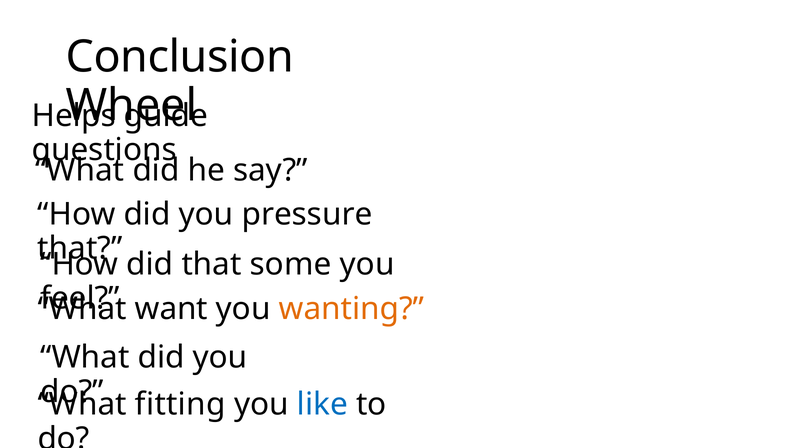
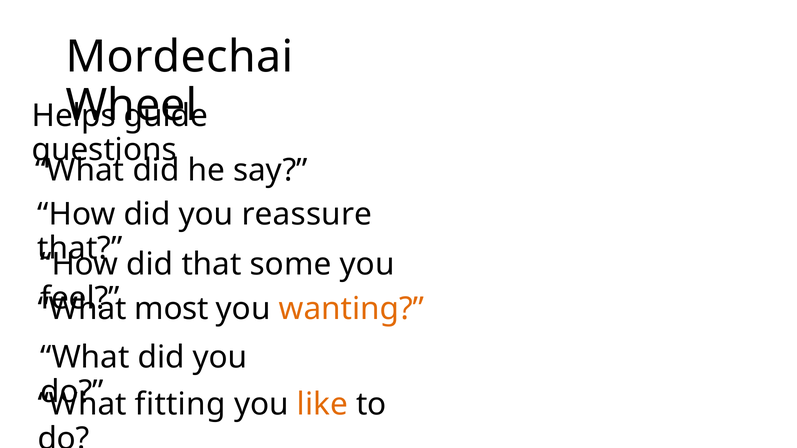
Conclusion: Conclusion -> Mordechai
pressure: pressure -> reassure
want: want -> most
like colour: blue -> orange
